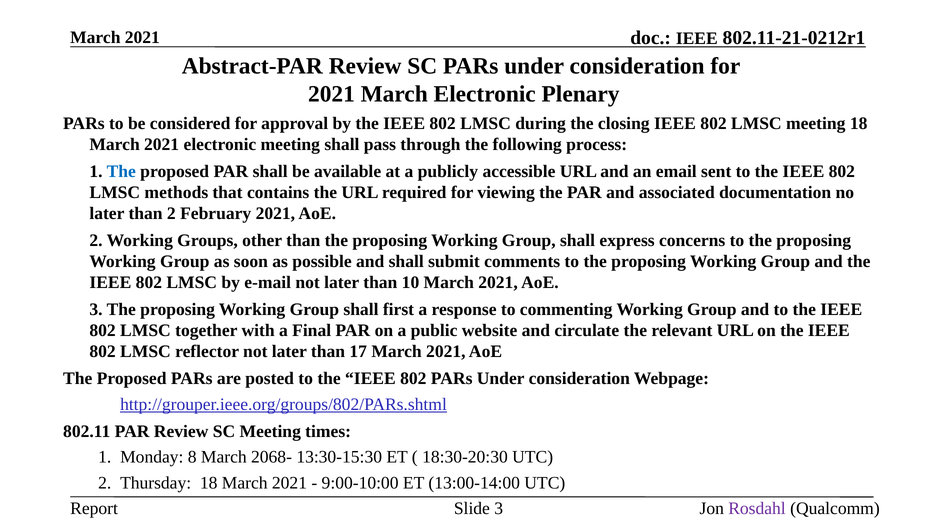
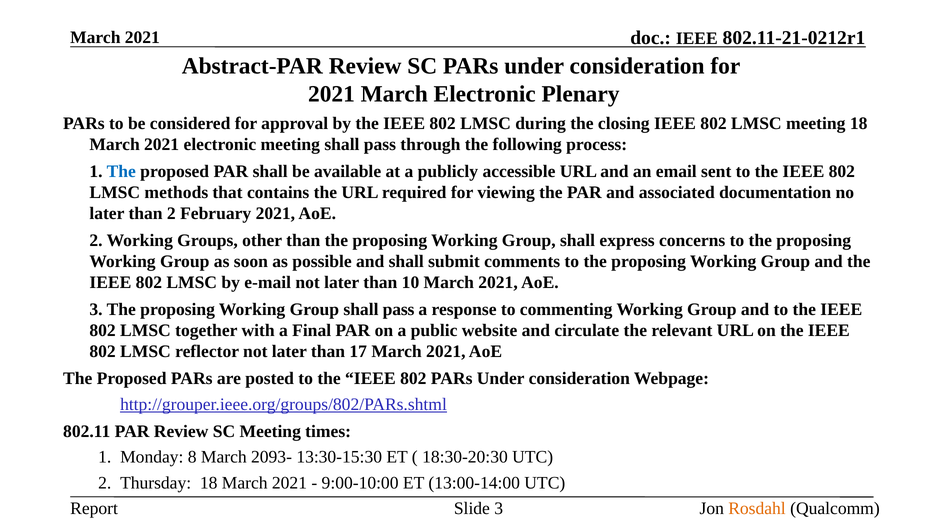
Group shall first: first -> pass
2068-: 2068- -> 2093-
Rosdahl colour: purple -> orange
